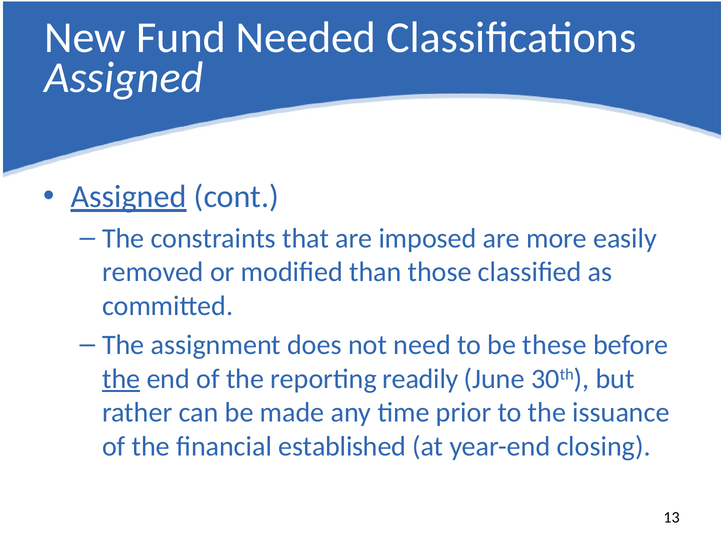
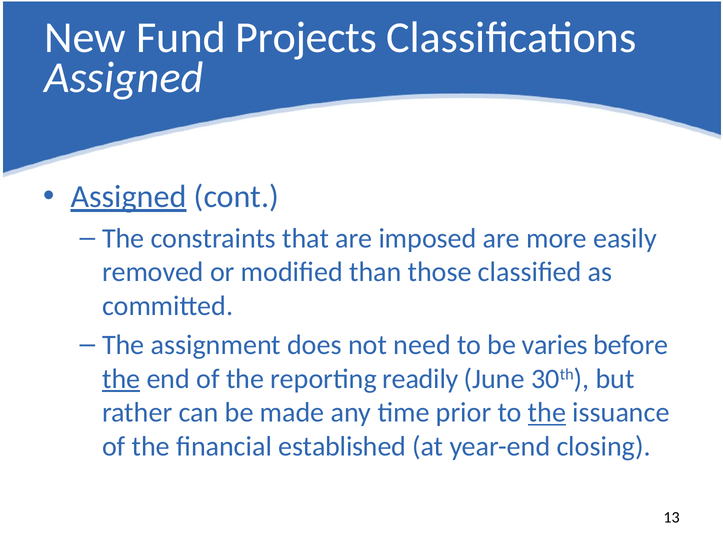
Needed: Needed -> Projects
these: these -> varies
the at (547, 413) underline: none -> present
